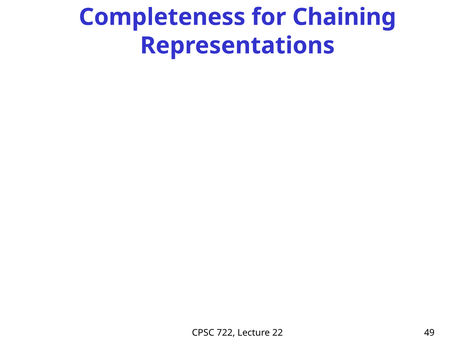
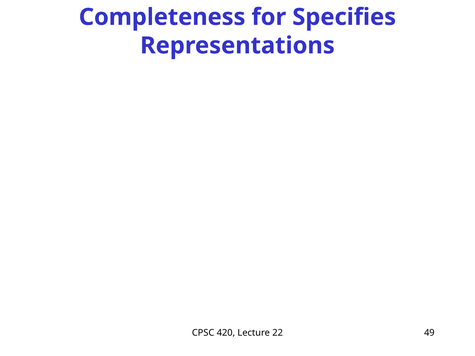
Chaining: Chaining -> Specifies
722: 722 -> 420
